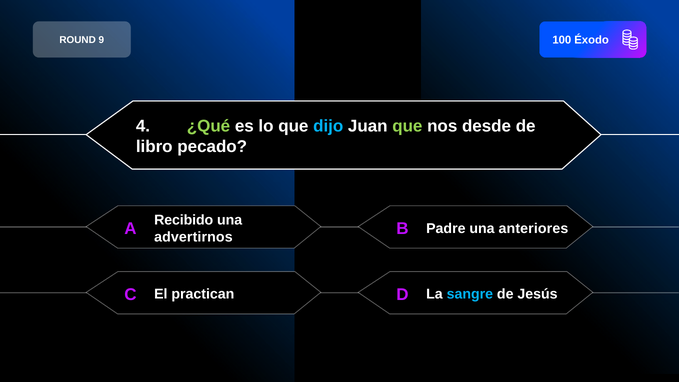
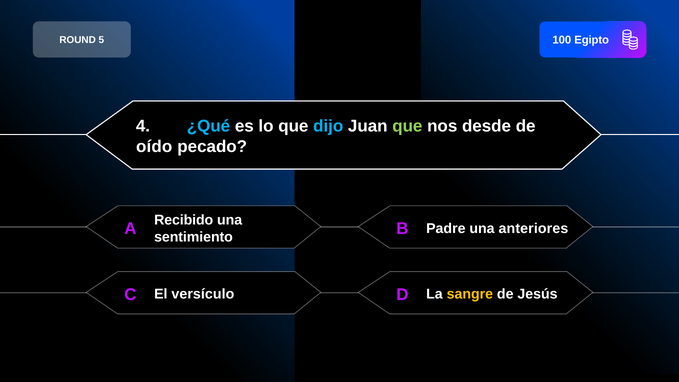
Éxodo: Éxodo -> Egipto
9: 9 -> 5
¿Qué colour: light green -> light blue
libro: libro -> oído
advertirnos: advertirnos -> sentimiento
sangre colour: light blue -> yellow
practican: practican -> versículo
